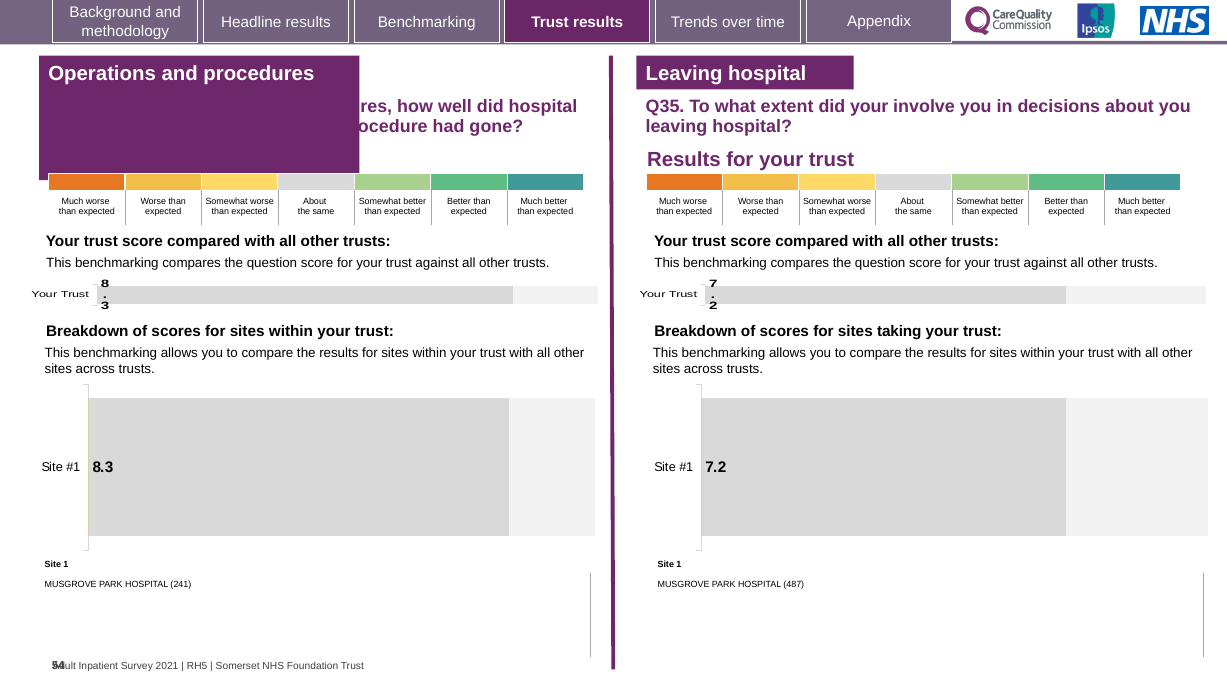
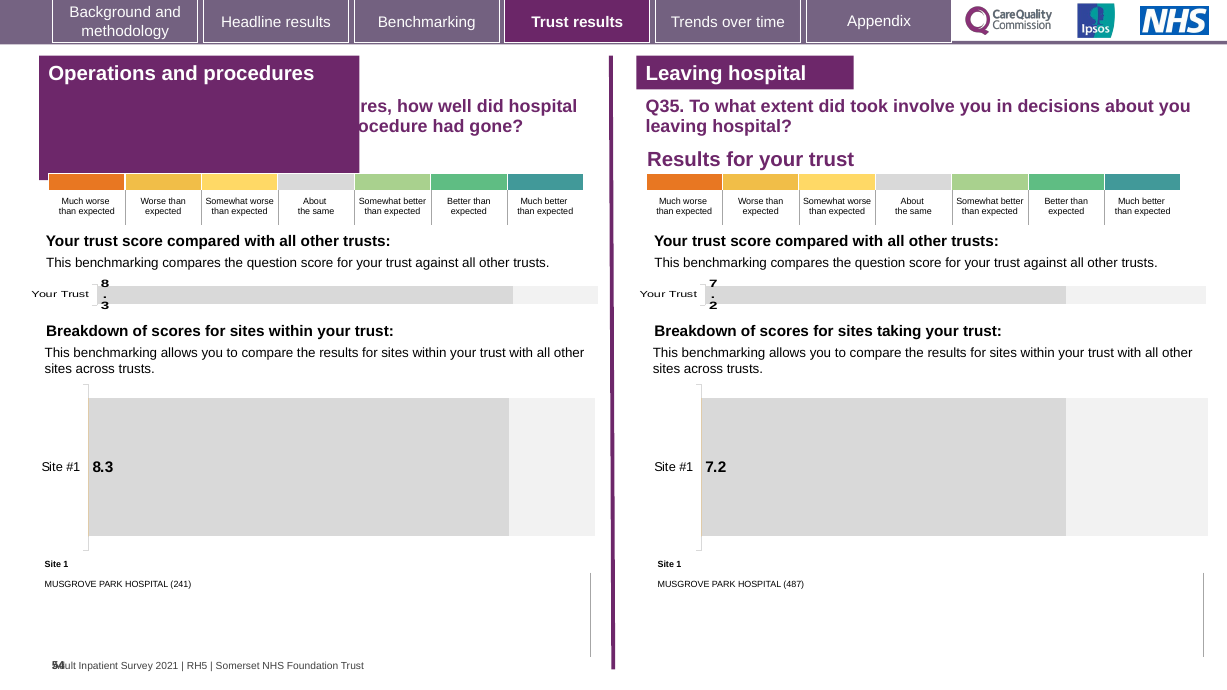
did your: your -> took
